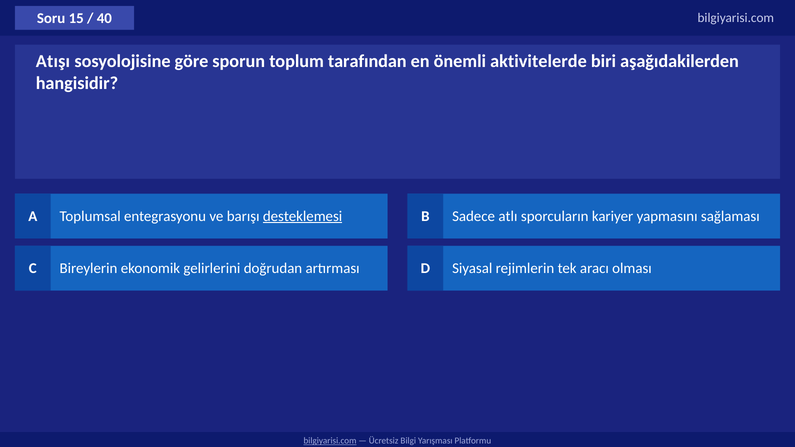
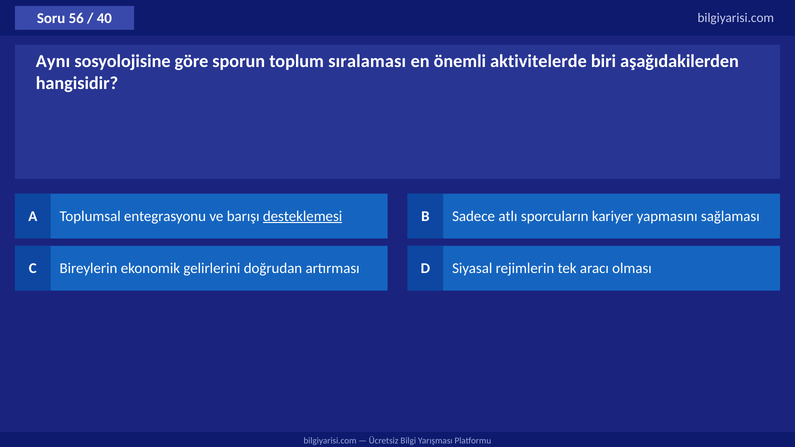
15: 15 -> 56
Atışı: Atışı -> Aynı
tarafından: tarafından -> sıralaması
bilgiyarisi.com at (330, 441) underline: present -> none
